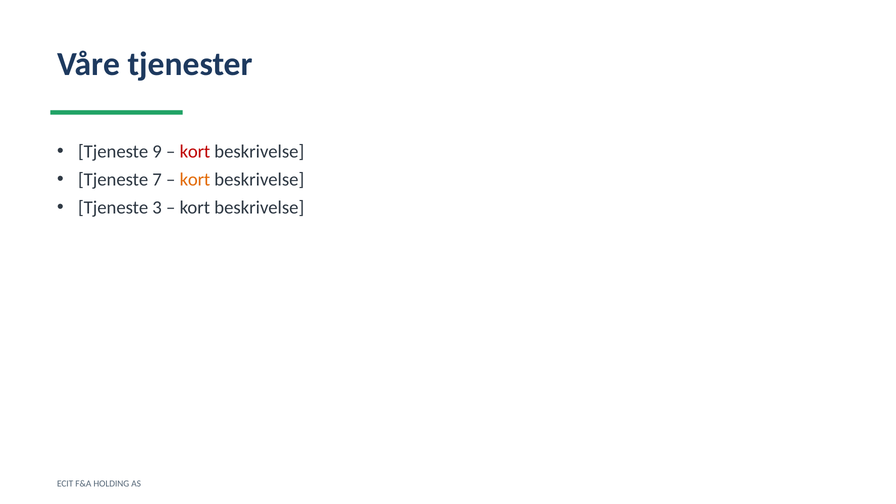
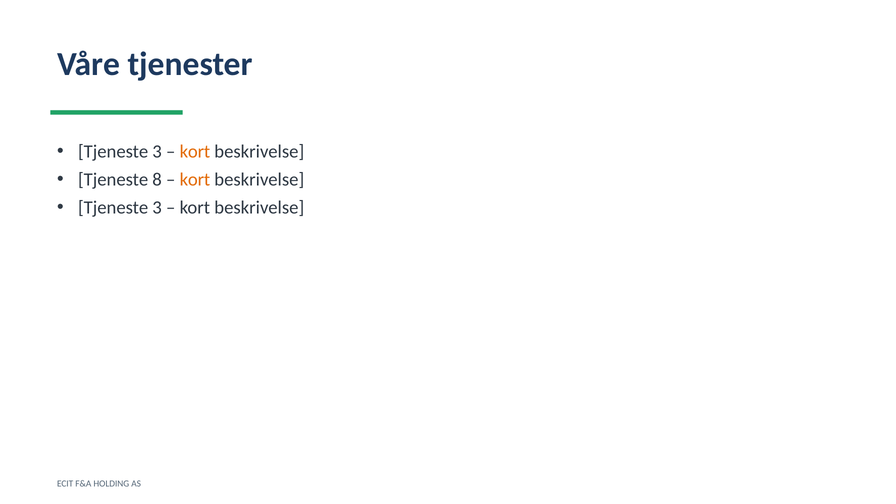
9 at (157, 152): 9 -> 3
kort at (195, 152) colour: red -> orange
7: 7 -> 8
